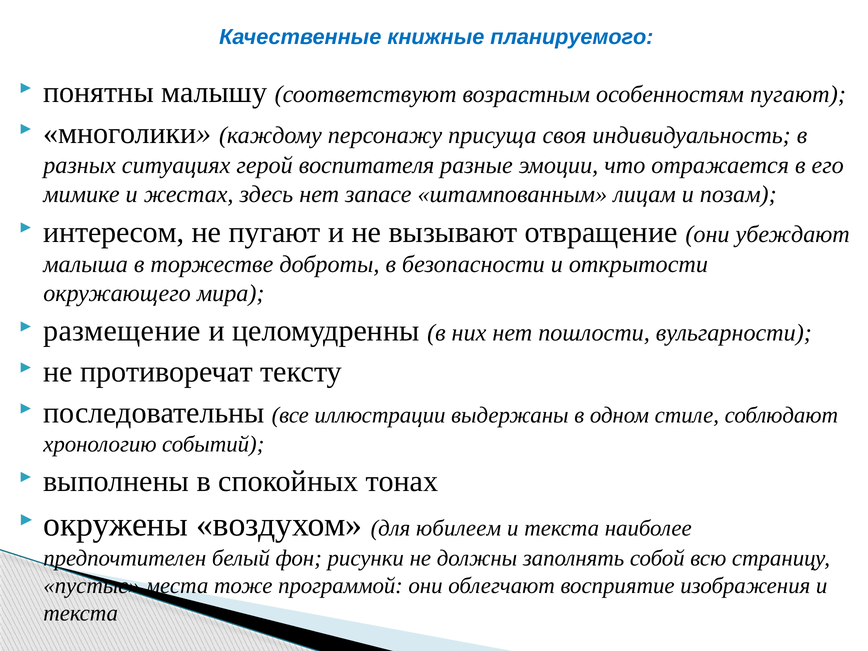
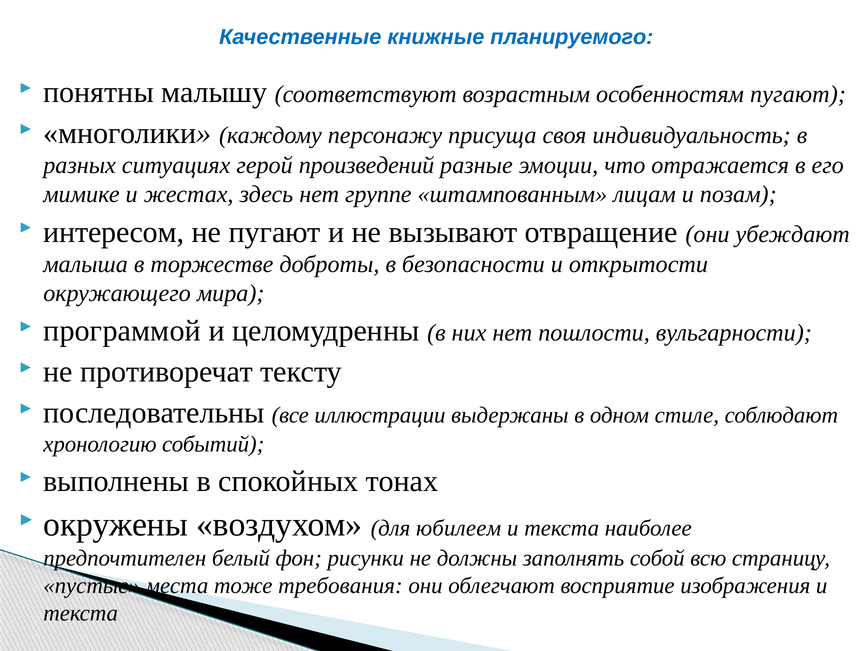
воспитателя: воспитателя -> произведений
запасе: запасе -> группе
размещение: размещение -> программой
программой: программой -> требования
